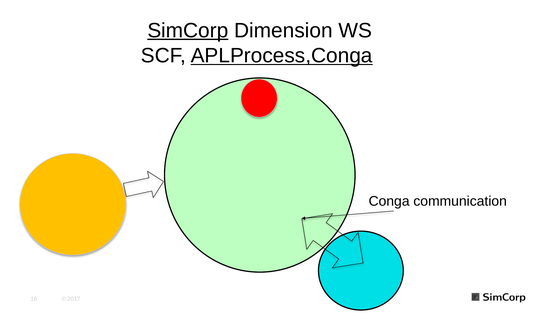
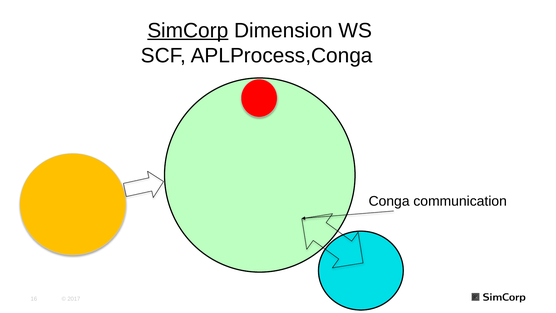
APLProcess,Conga underline: present -> none
